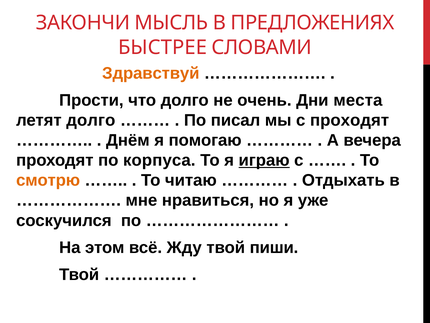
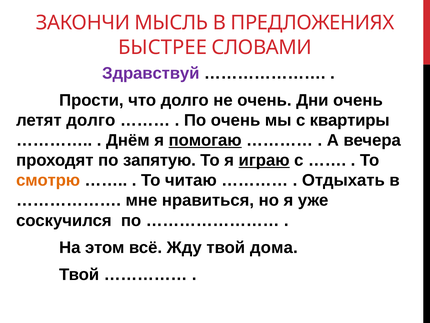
Здравствуй colour: orange -> purple
Дни места: места -> очень
По писал: писал -> очень
с проходят: проходят -> квартиры
помогаю underline: none -> present
корпуса: корпуса -> запятую
пиши: пиши -> дома
